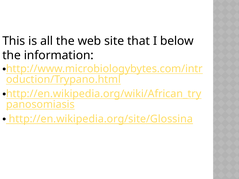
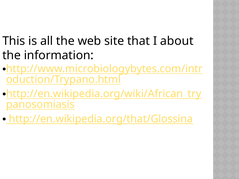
below: below -> about
http://en.wikipedia.org/site/Glossina: http://en.wikipedia.org/site/Glossina -> http://en.wikipedia.org/that/Glossina
